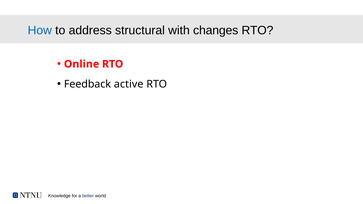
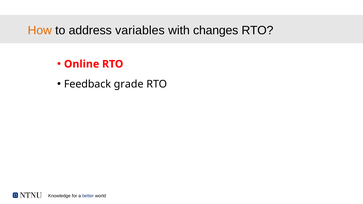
How colour: blue -> orange
structural: structural -> variables
active: active -> grade
